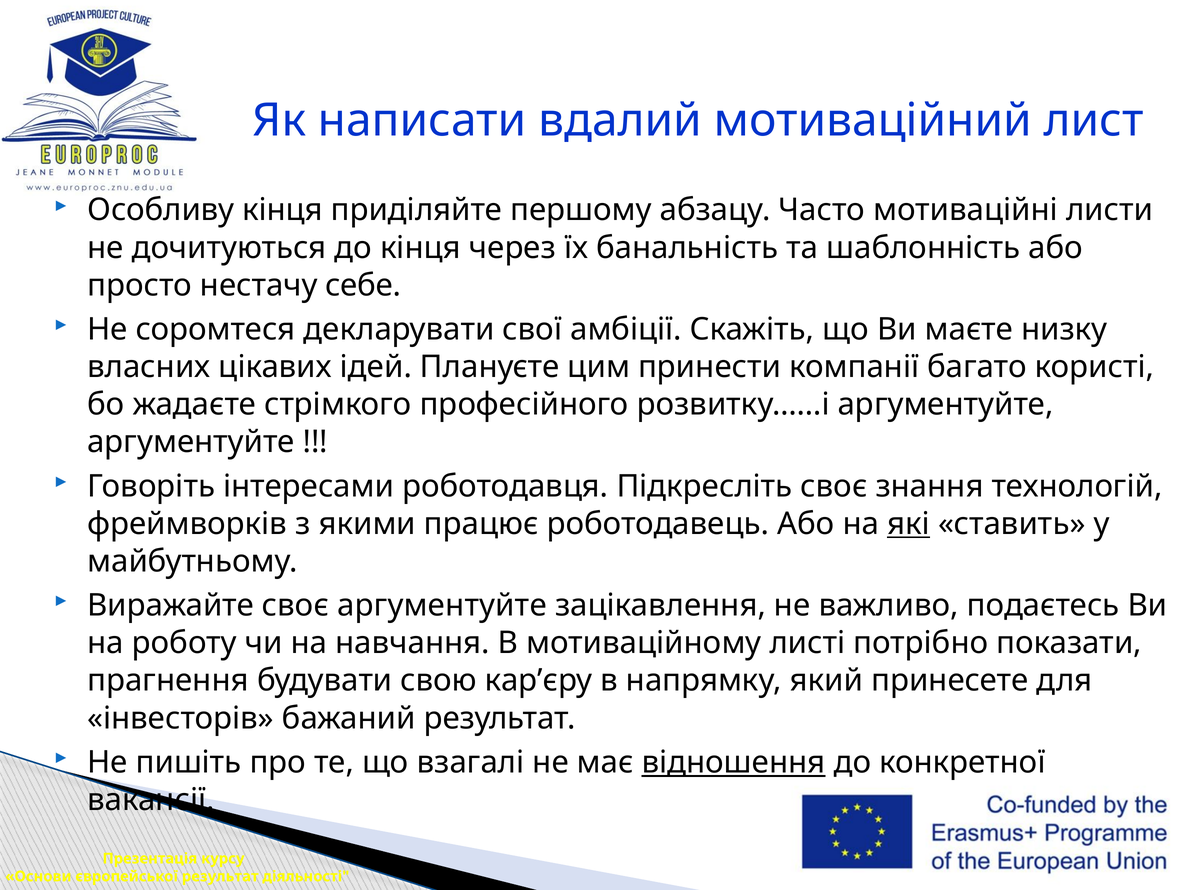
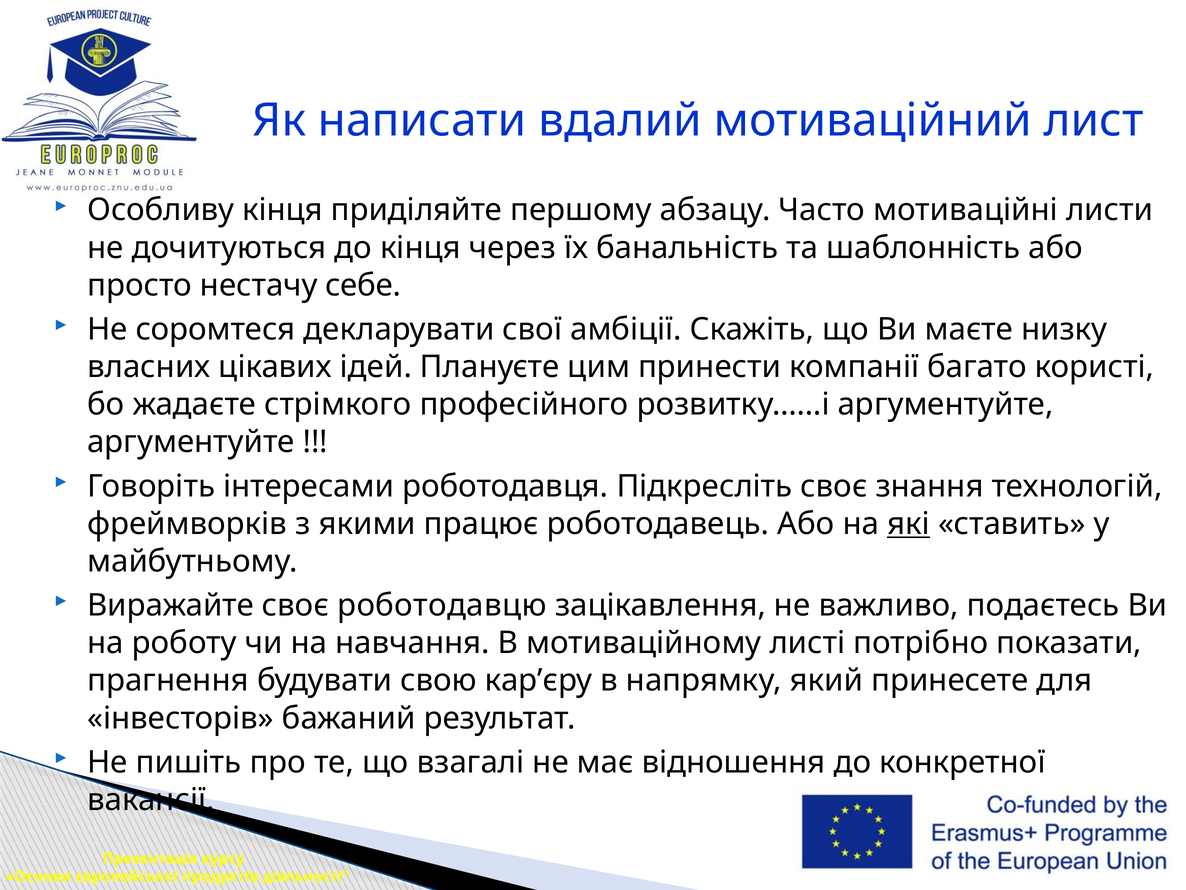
своє аргументуйте: аргументуйте -> роботодавцю
відношення underline: present -> none
європейської результат: результат -> продуктів
